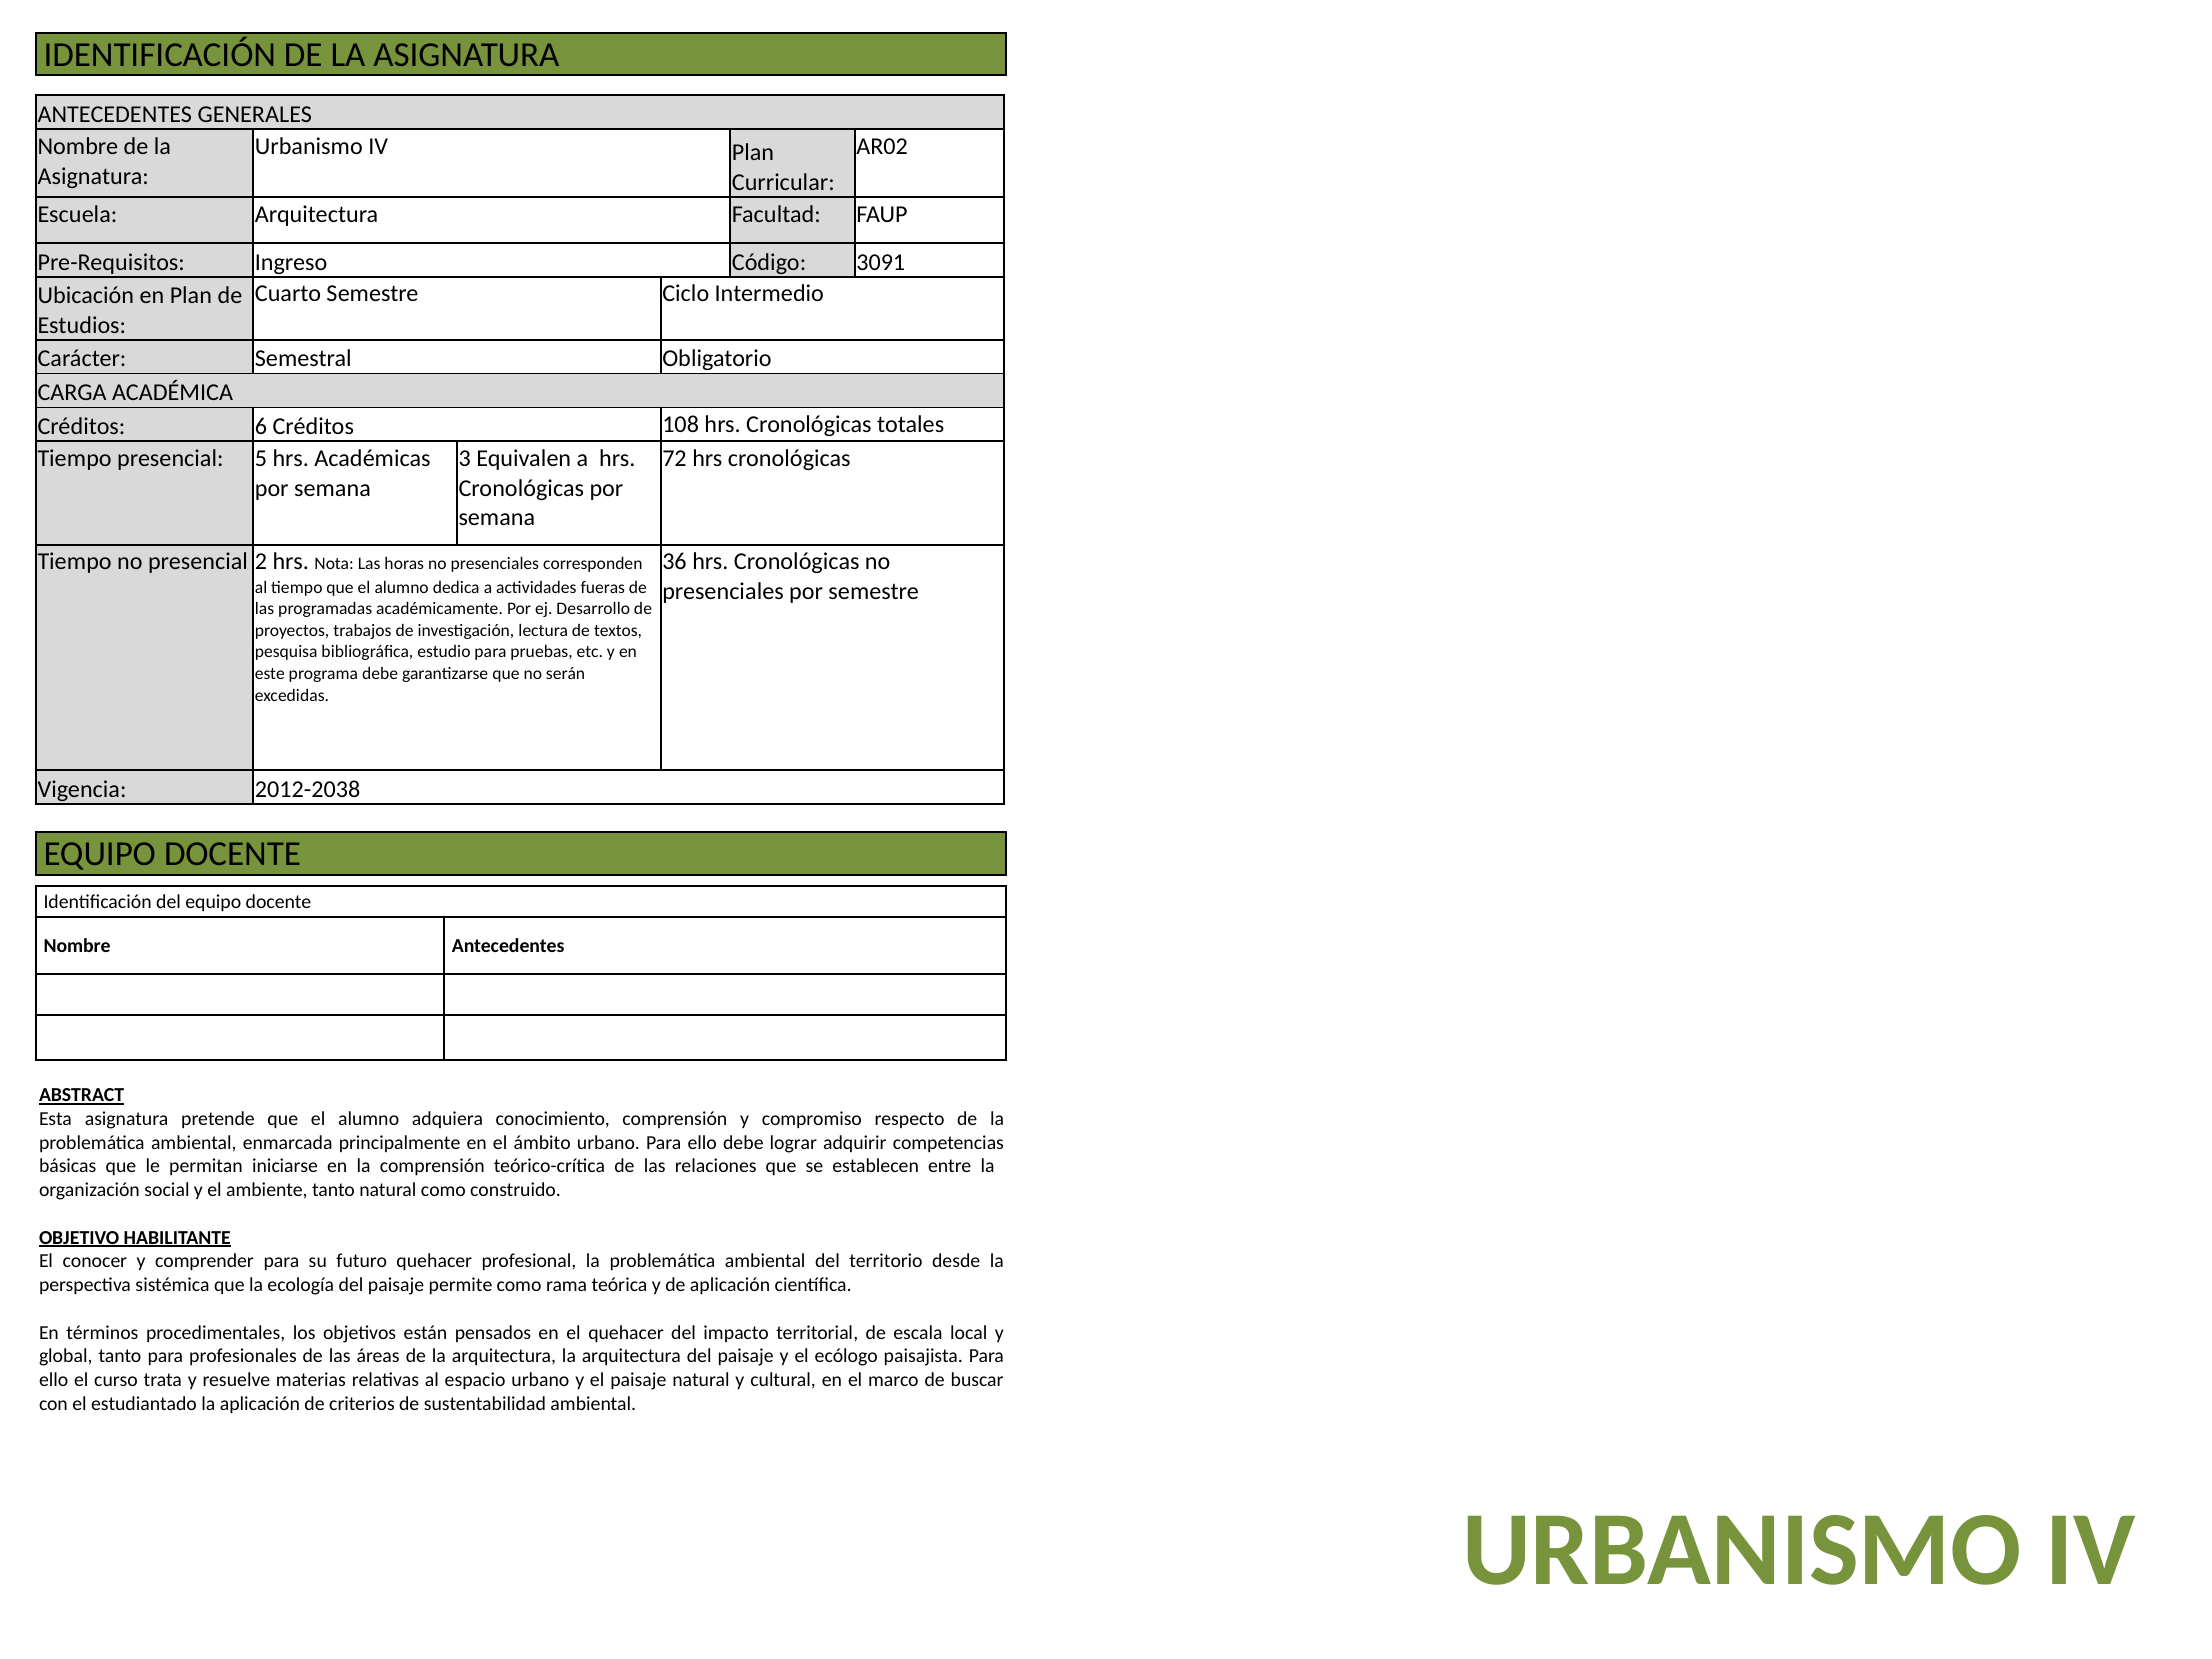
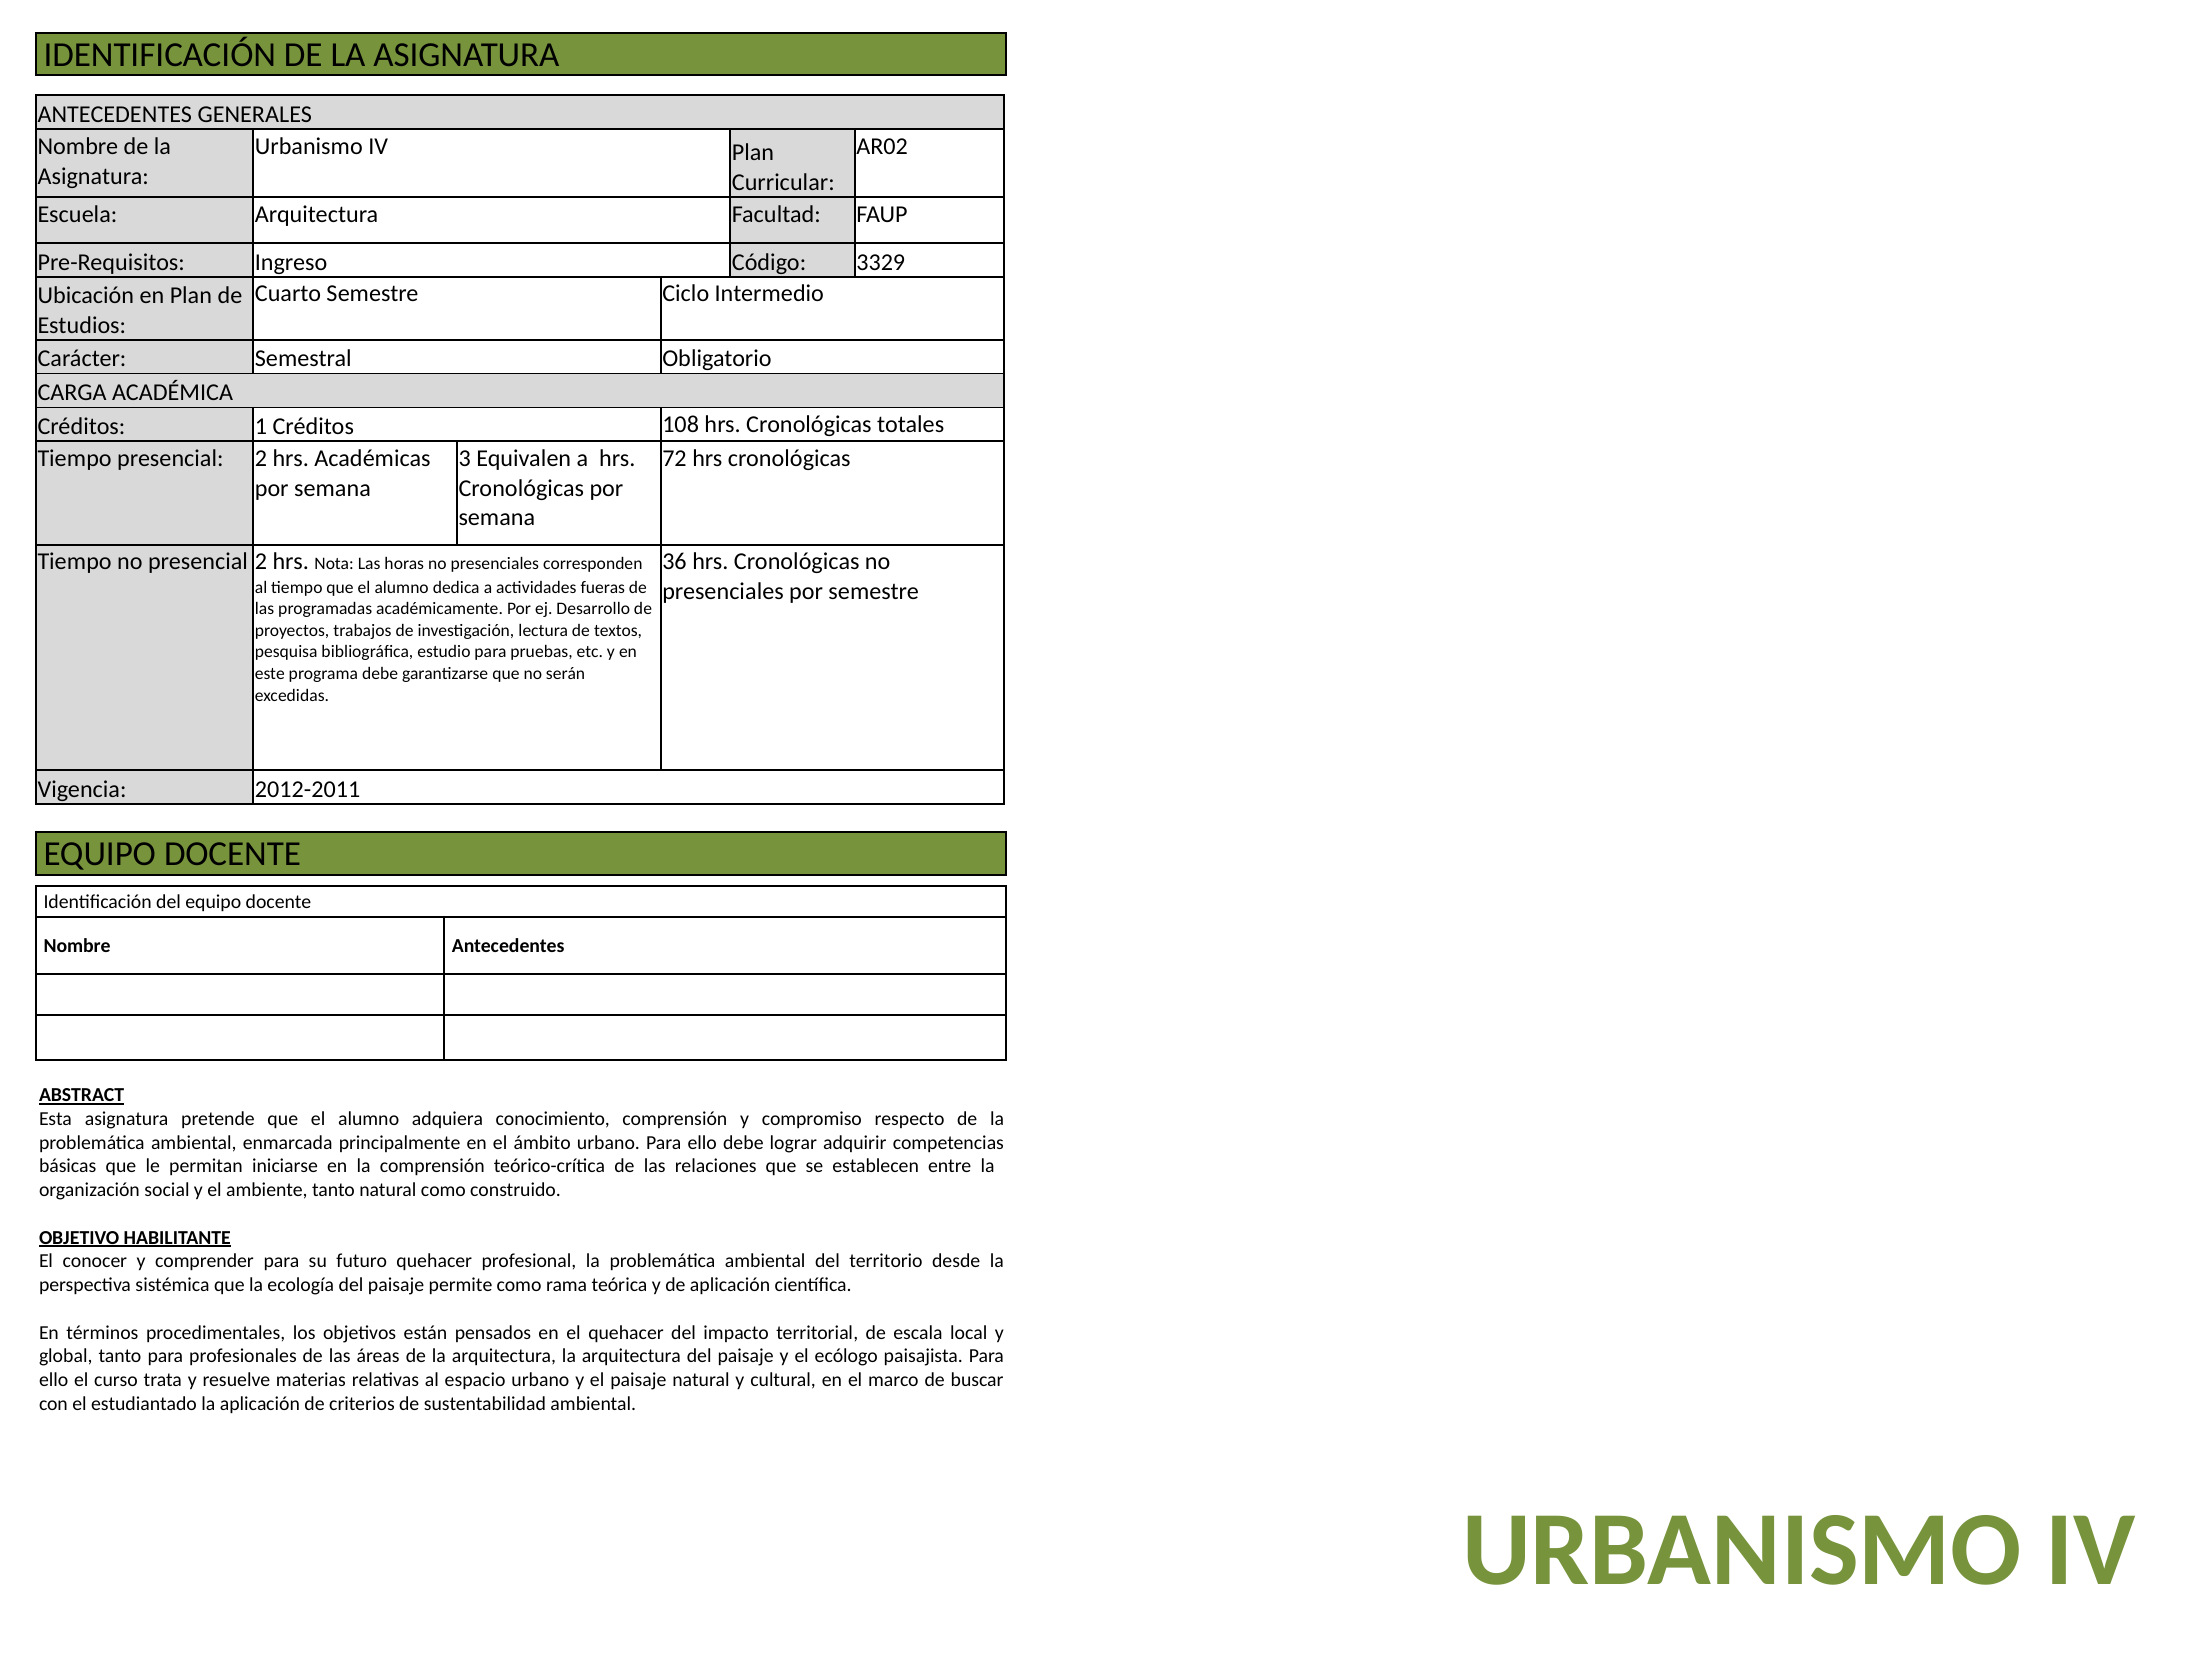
3091: 3091 -> 3329
6: 6 -> 1
Tiempo presencial 5: 5 -> 2
2012-2038: 2012-2038 -> 2012-2011
